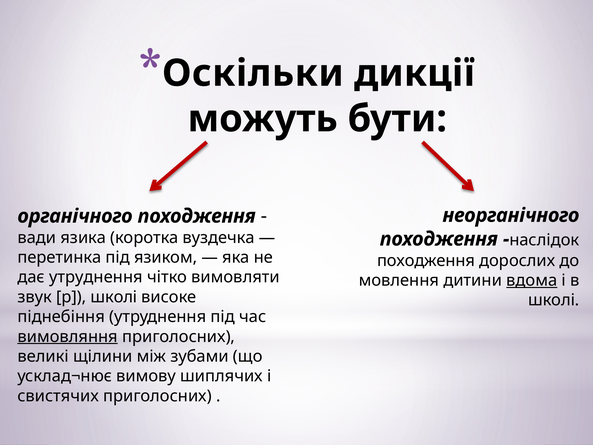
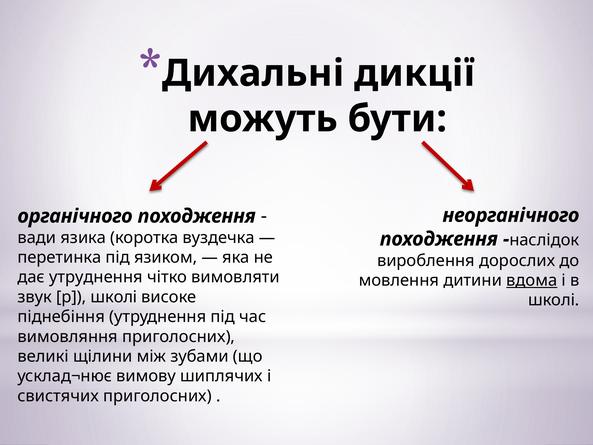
Оскільки: Оскільки -> Дихальні
походження at (426, 260): походження -> вироблення
вимовляння underline: present -> none
